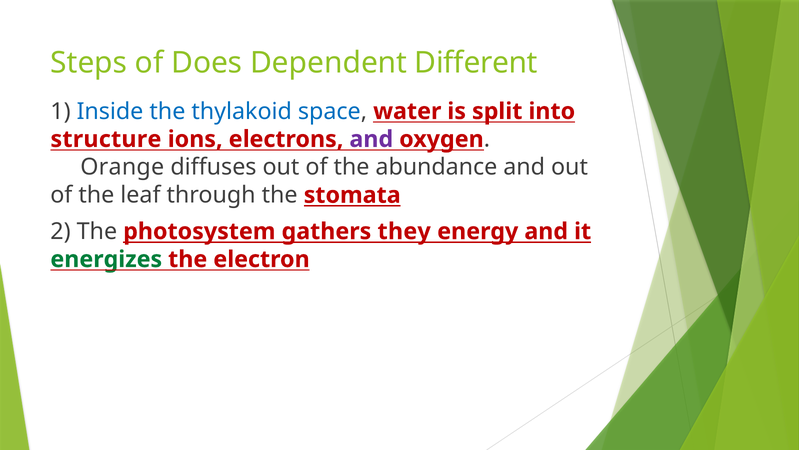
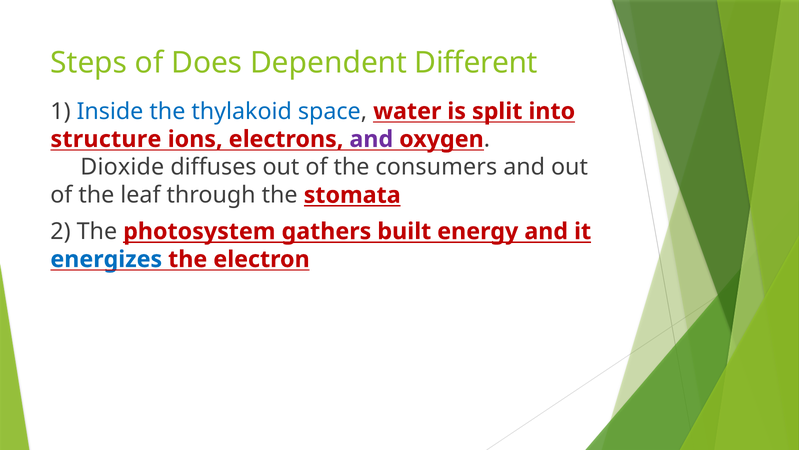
Orange: Orange -> Dioxide
abundance: abundance -> consumers
they: they -> built
energizes colour: green -> blue
